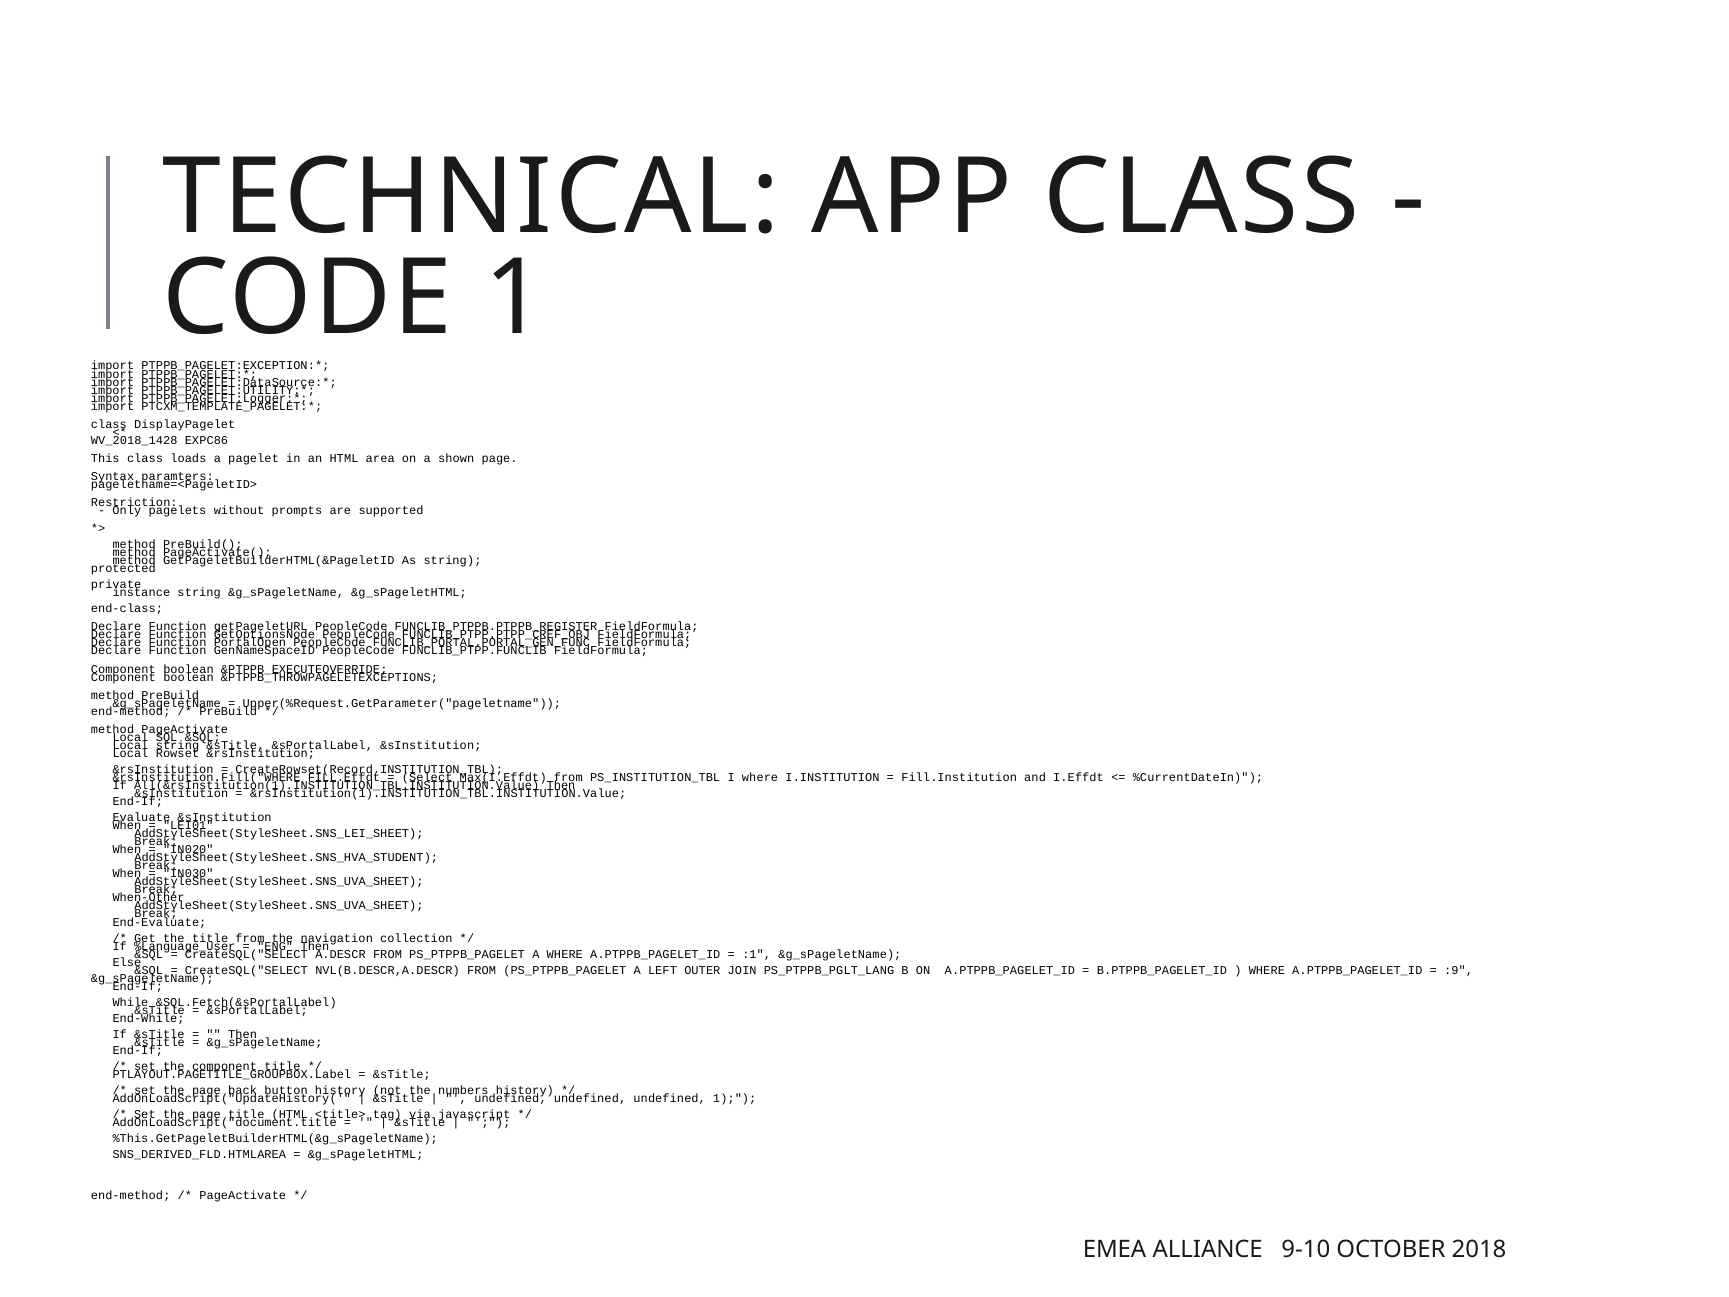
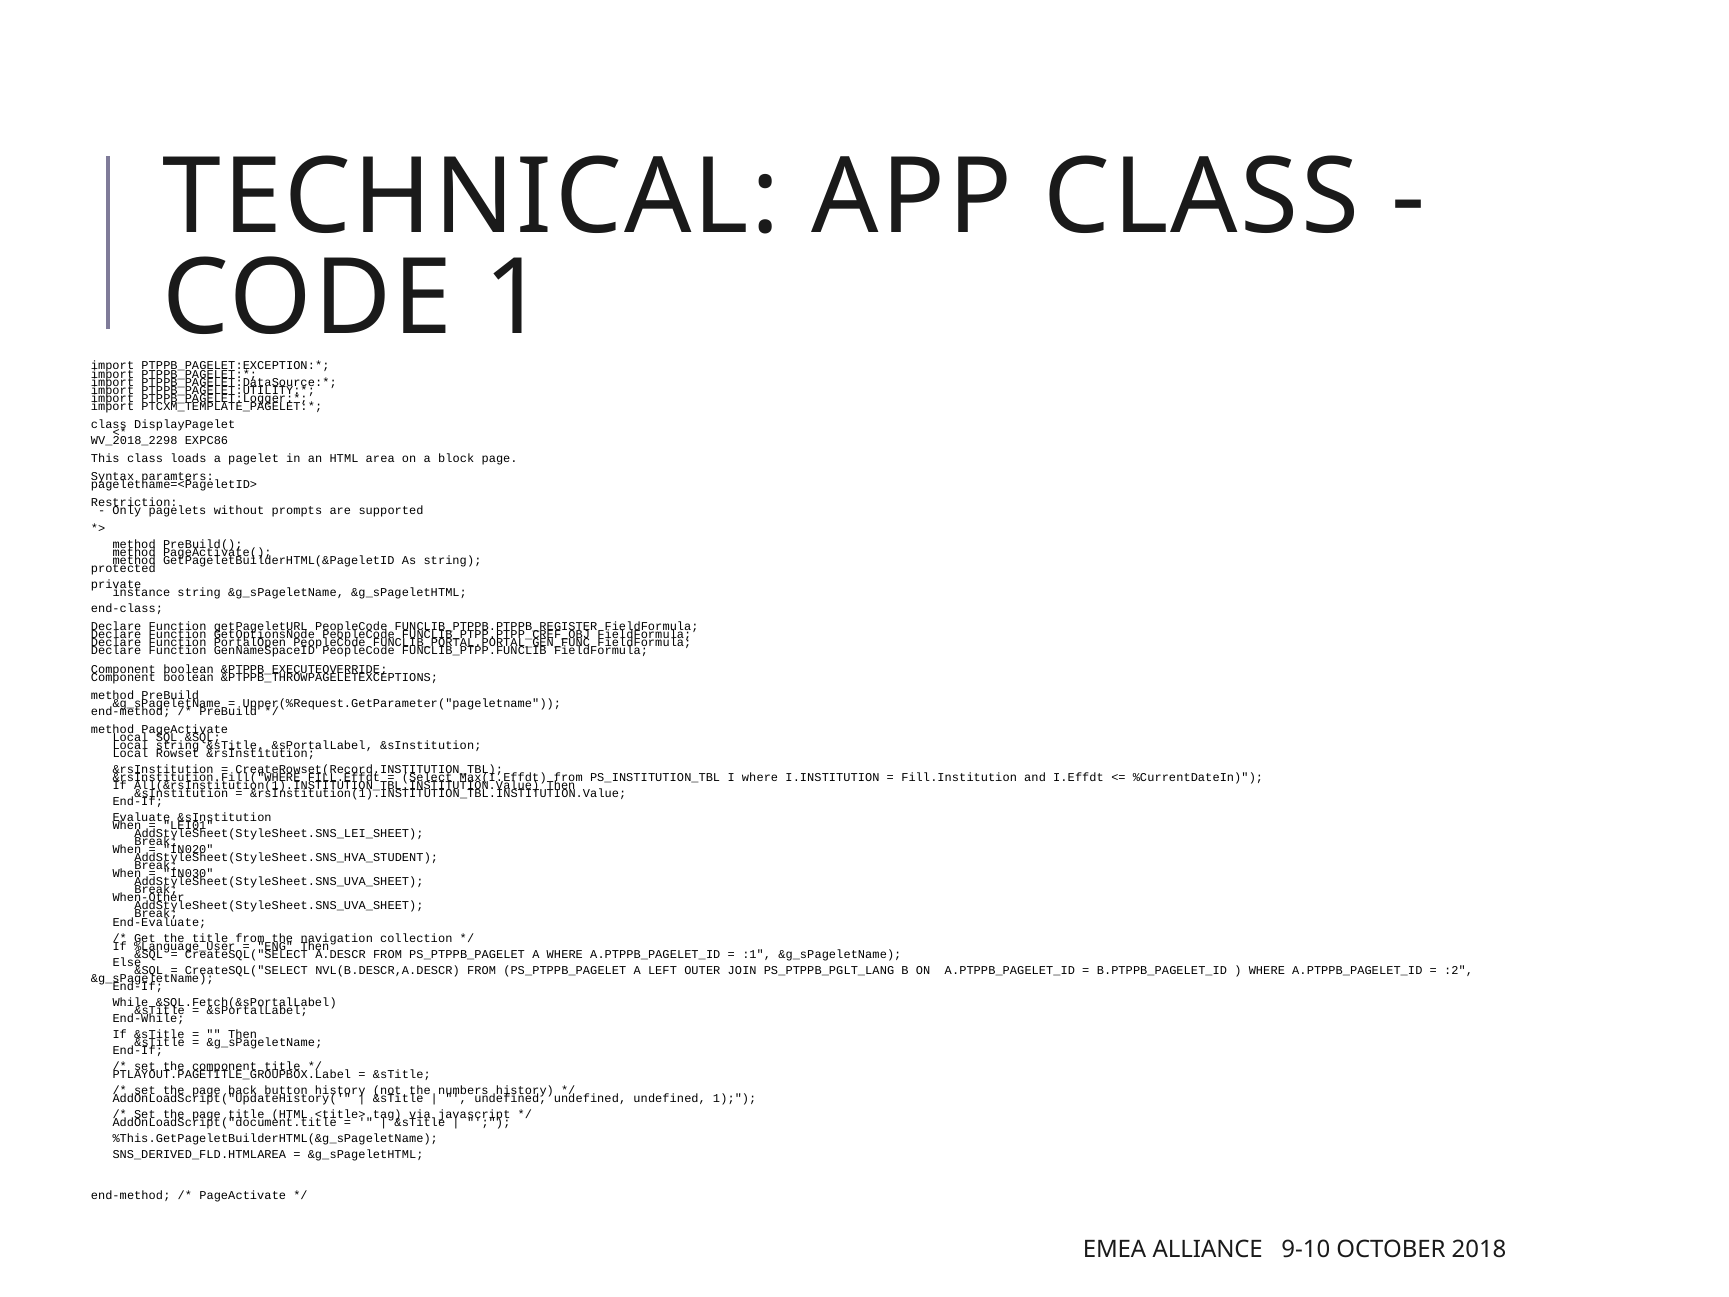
WV_2018_1428: WV_2018_1428 -> WV_2018_2298
shown: shown -> block
:9: :9 -> :2
